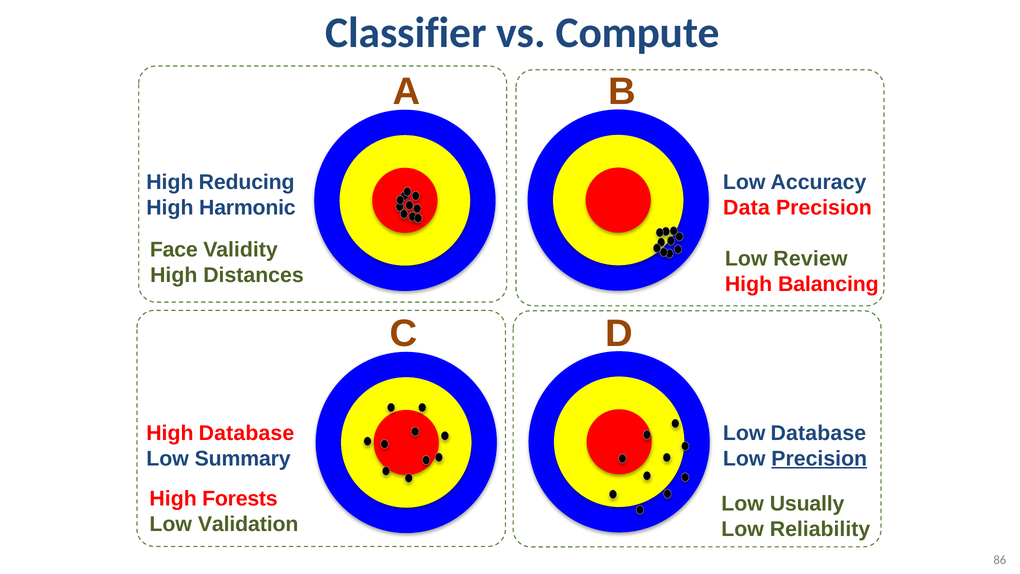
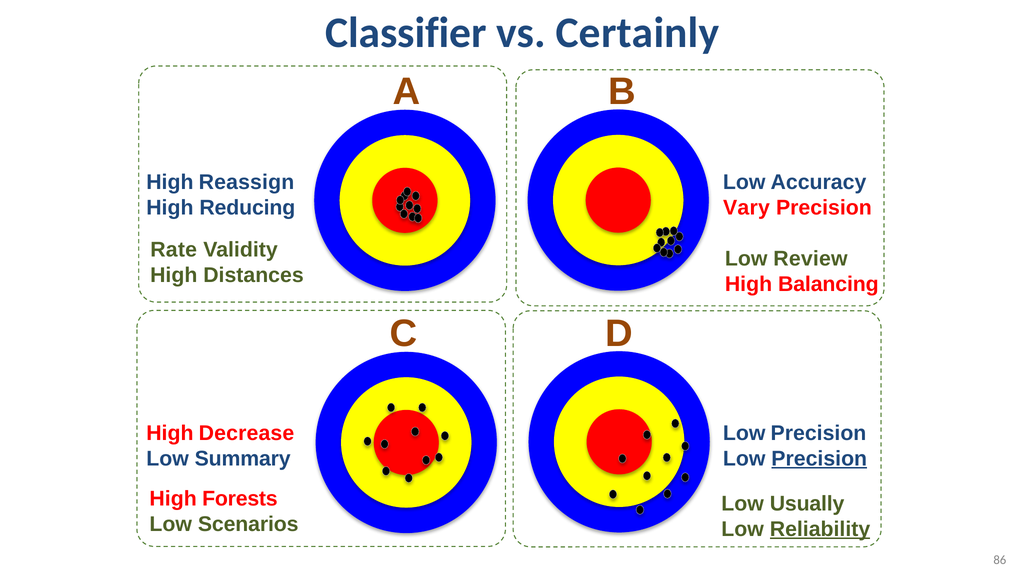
Compute: Compute -> Certainly
Reducing: Reducing -> Reassign
Harmonic: Harmonic -> Reducing
Data: Data -> Vary
Face: Face -> Rate
High Database: Database -> Decrease
Database at (818, 433): Database -> Precision
Validation: Validation -> Scenarios
Reliability underline: none -> present
